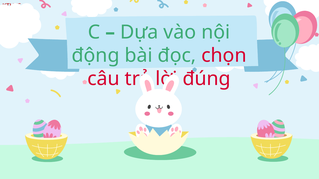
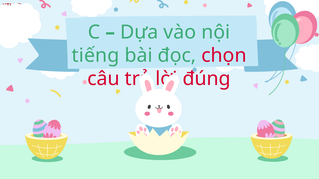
động: động -> tiếng
